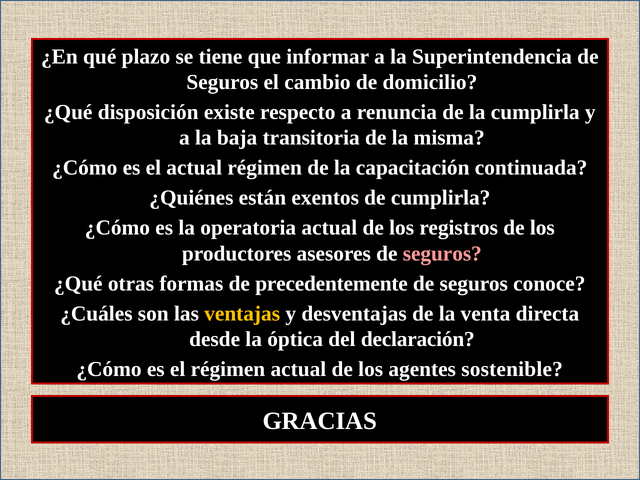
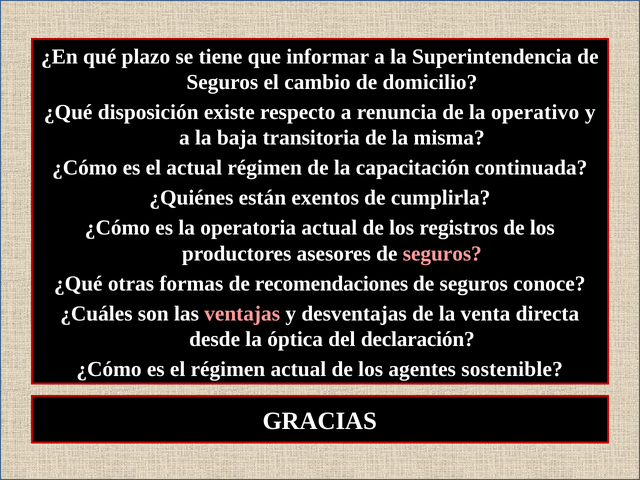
la cumplirla: cumplirla -> operativo
precedentemente: precedentemente -> recomendaciones
ventajas colour: yellow -> pink
